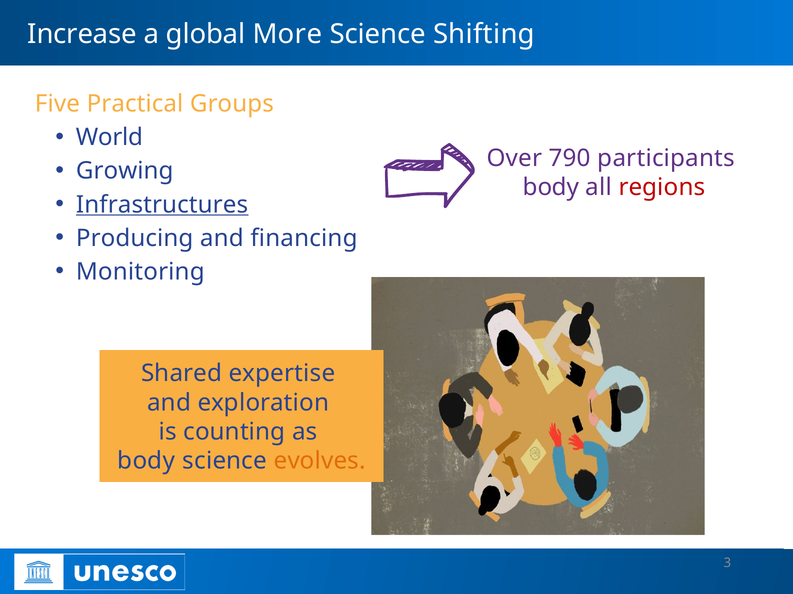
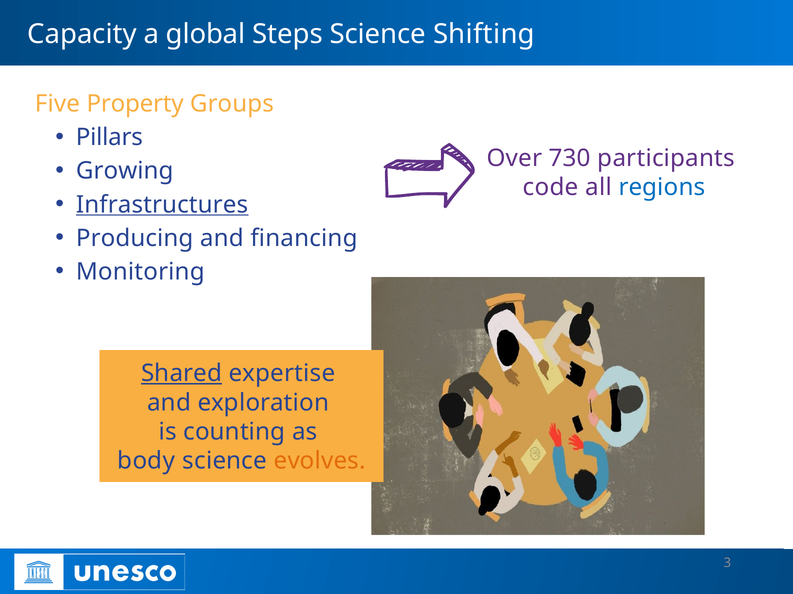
Increase: Increase -> Capacity
More: More -> Steps
Practical: Practical -> Property
World: World -> Pillars
790: 790 -> 730
body at (551, 188): body -> code
regions colour: red -> blue
Shared underline: none -> present
